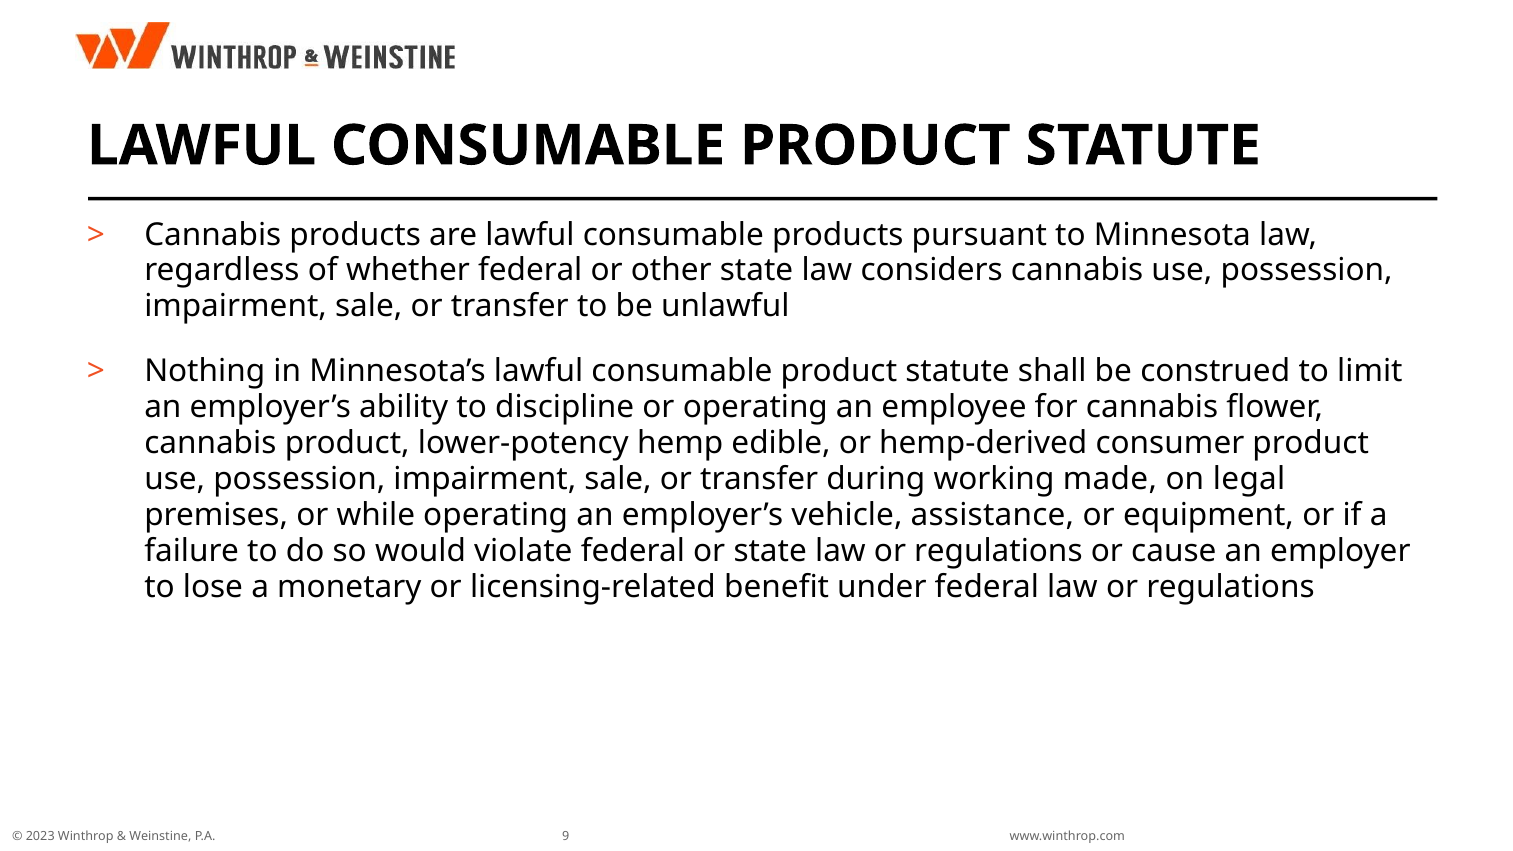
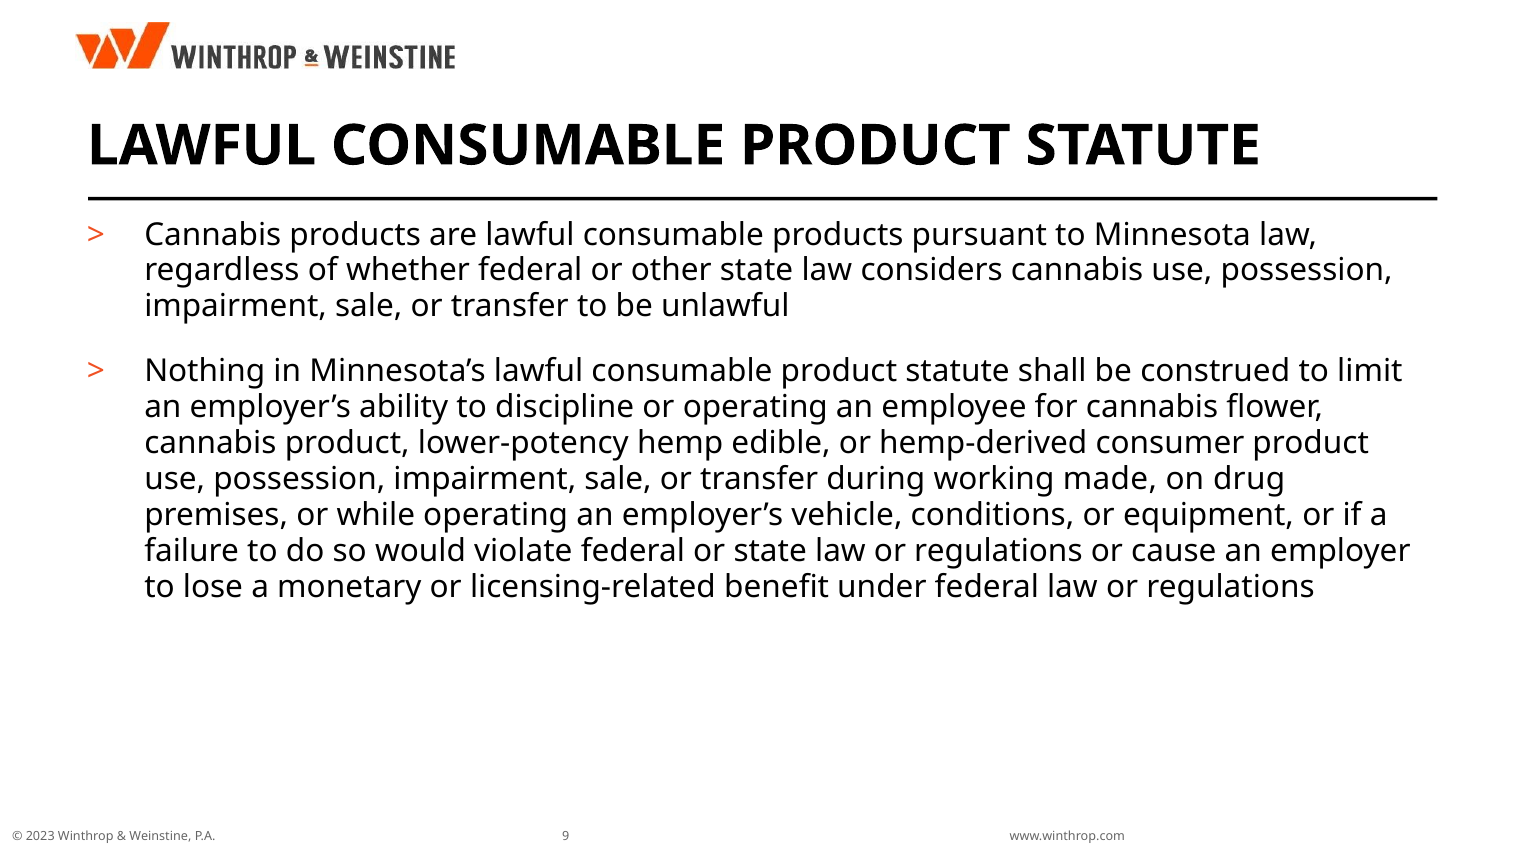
legal: legal -> drug
assistance: assistance -> conditions
